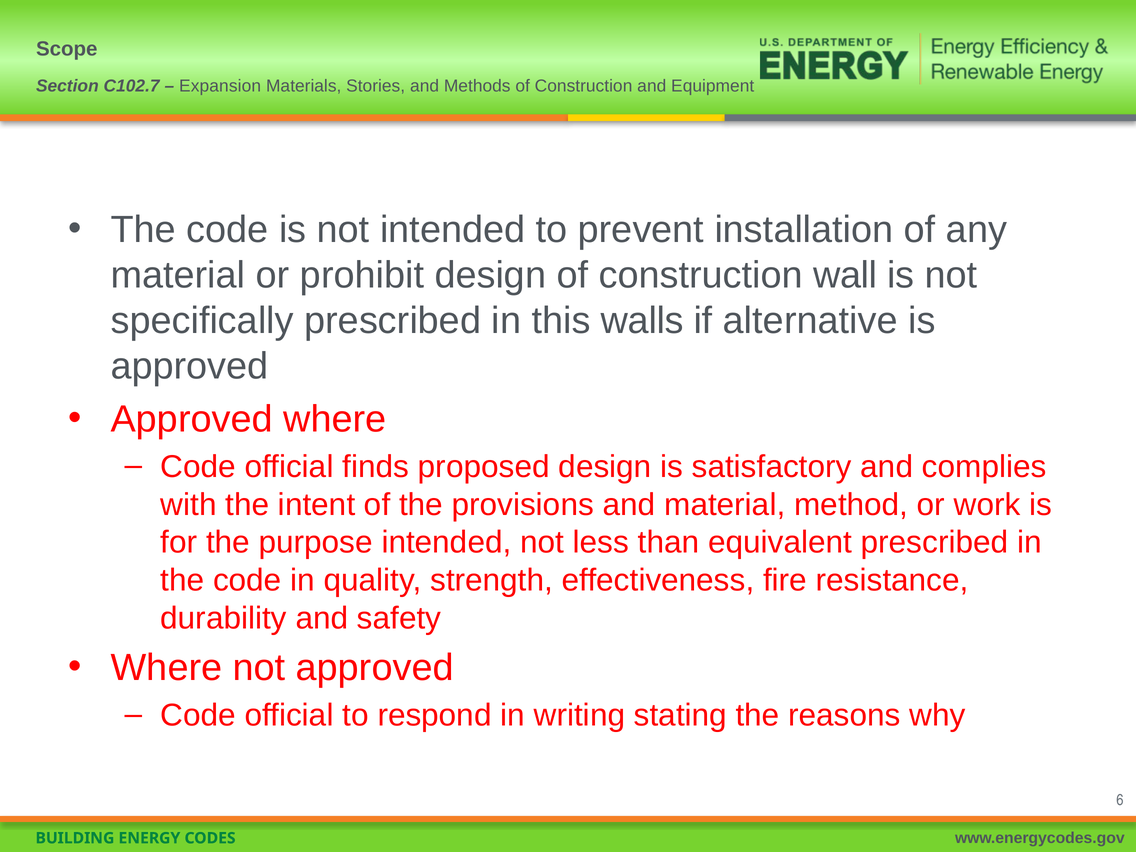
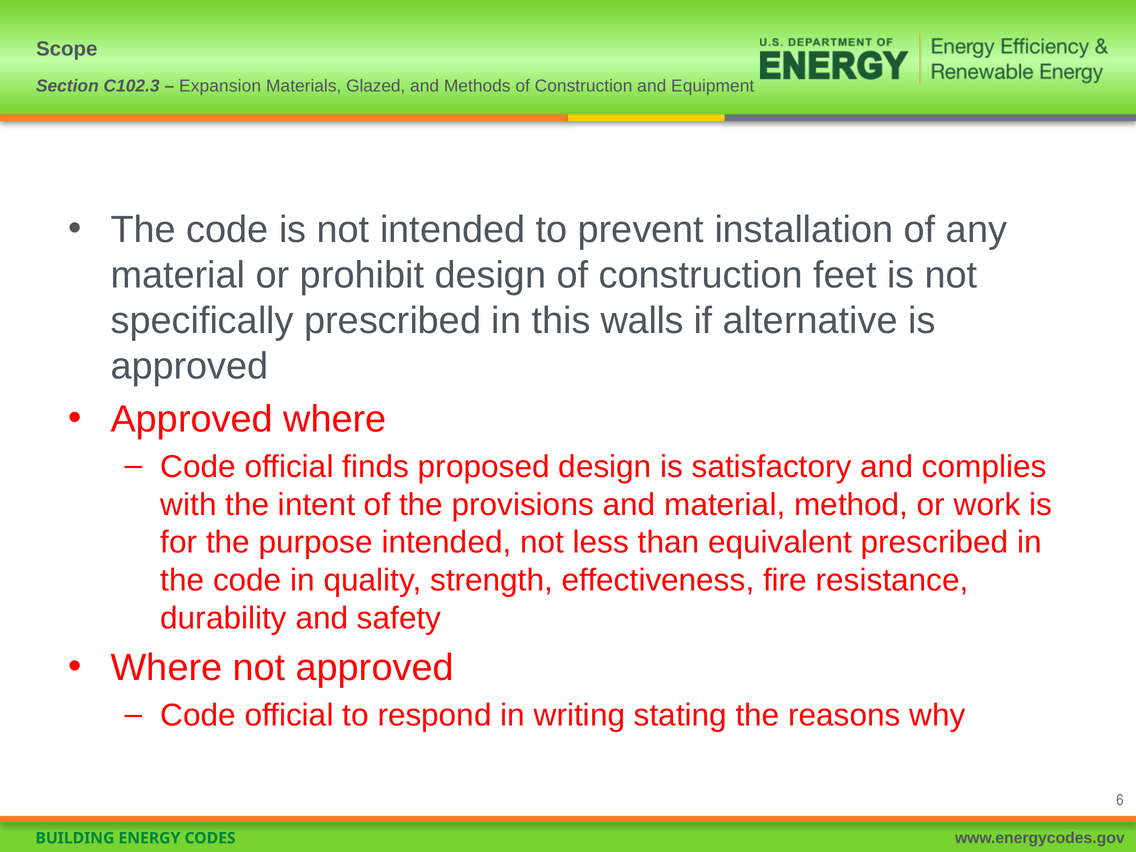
C102.7: C102.7 -> C102.3
Stories: Stories -> Glazed
wall: wall -> feet
